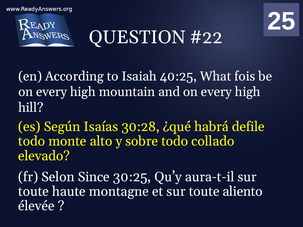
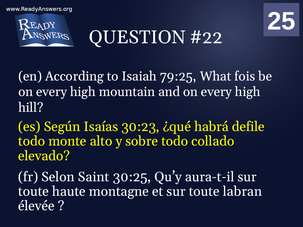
40:25: 40:25 -> 79:25
30:28: 30:28 -> 30:23
Since: Since -> Saint
aliento: aliento -> labran
